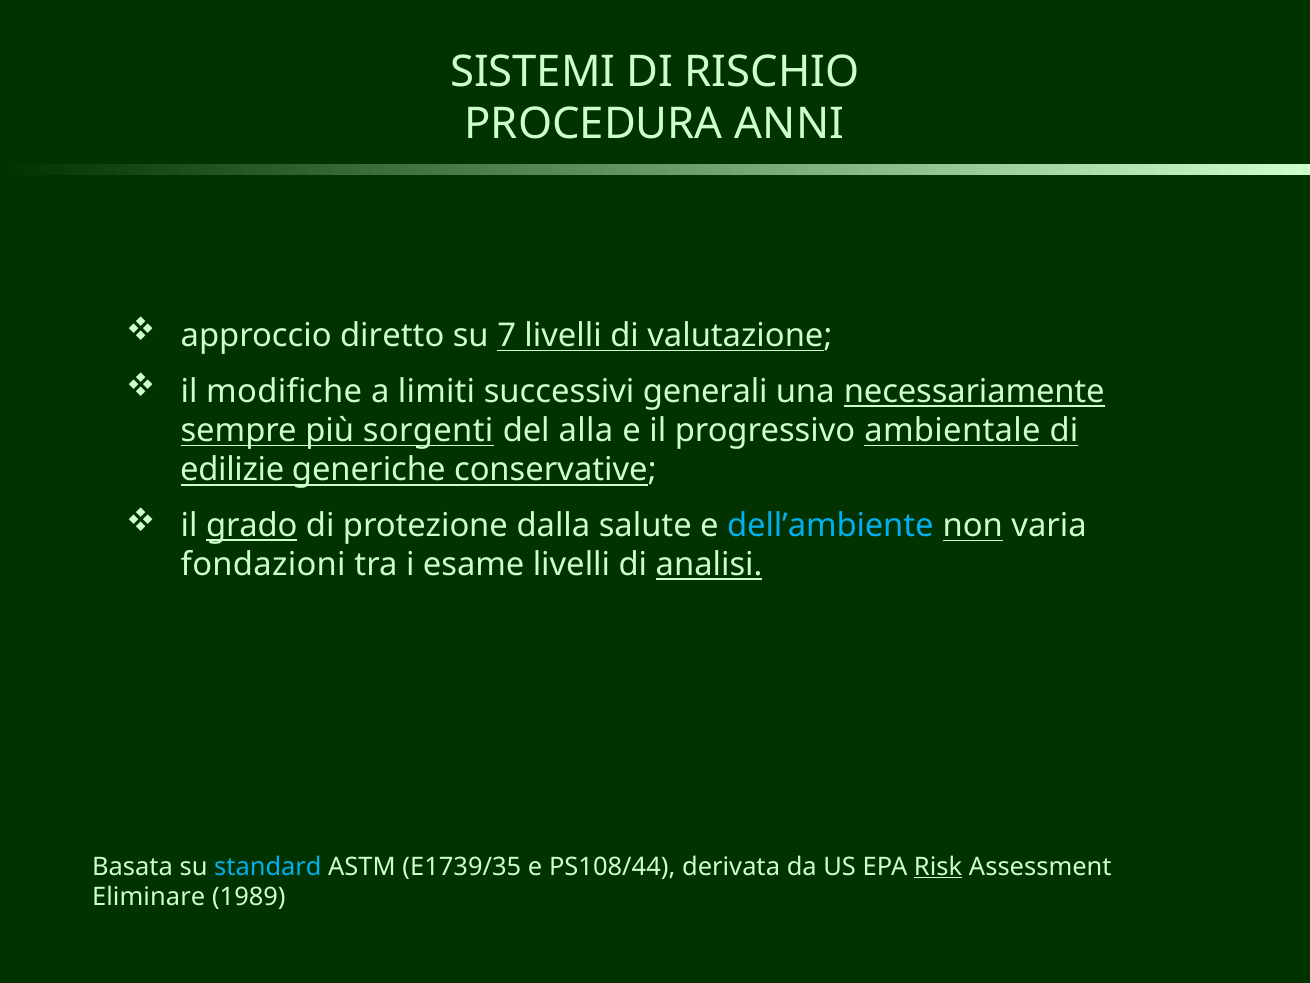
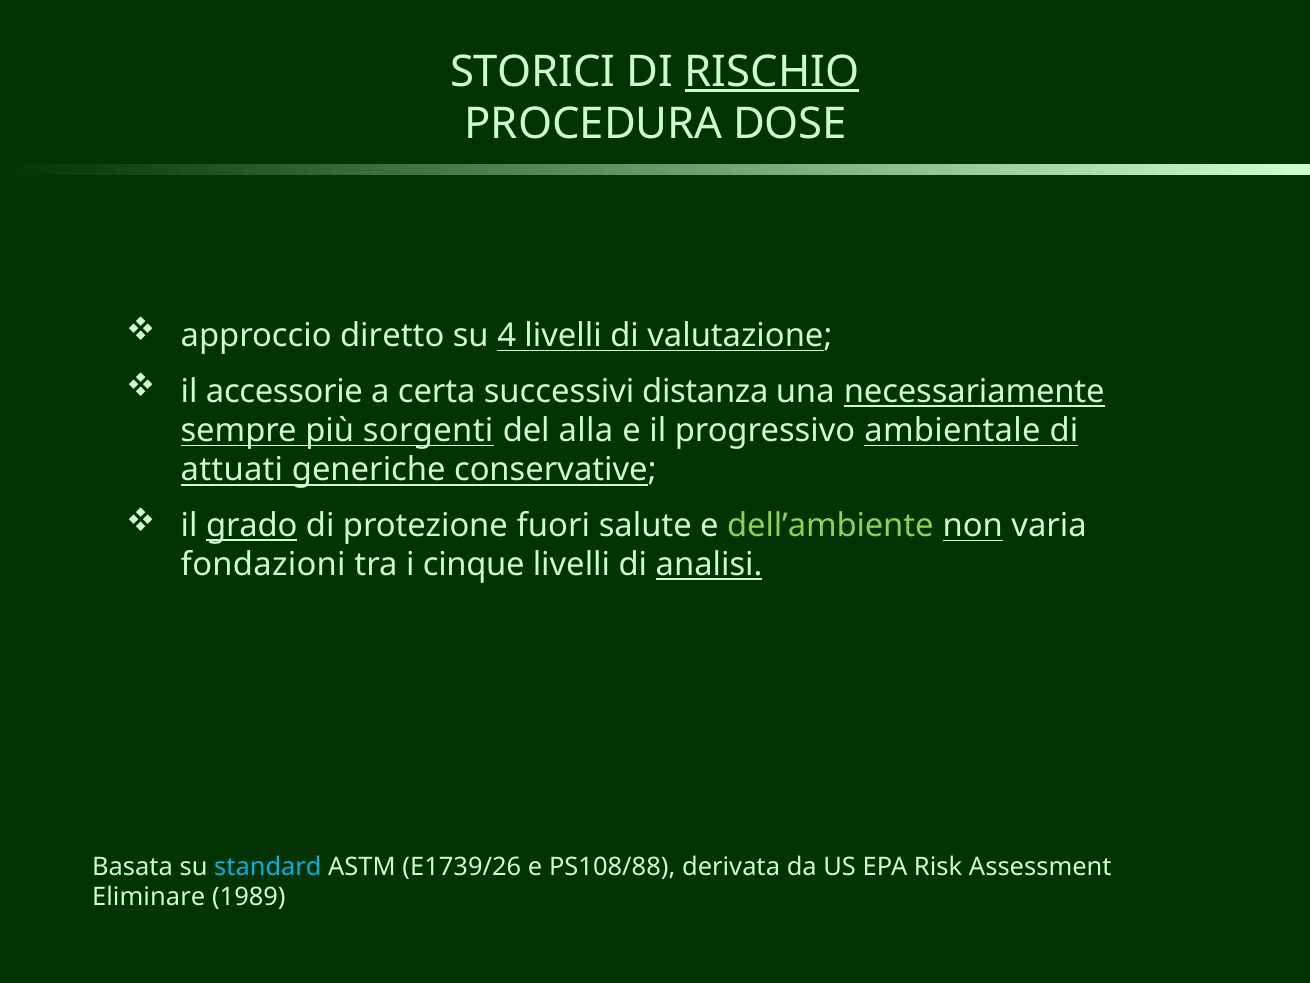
SISTEMI: SISTEMI -> STORICI
RISCHIO underline: none -> present
ANNI: ANNI -> DOSE
7: 7 -> 4
modifiche: modifiche -> accessorie
limiti: limiti -> certa
generali: generali -> distanza
edilizie: edilizie -> attuati
dalla: dalla -> fuori
dell’ambiente colour: light blue -> light green
esame: esame -> cinque
E1739/35: E1739/35 -> E1739/26
PS108/44: PS108/44 -> PS108/88
Risk underline: present -> none
